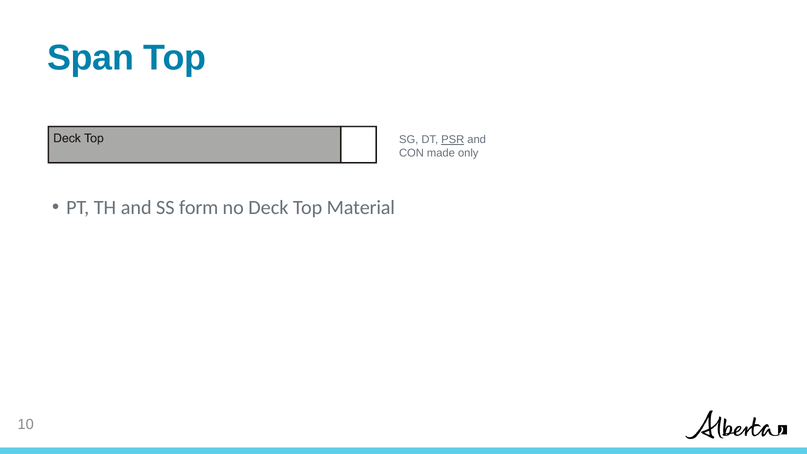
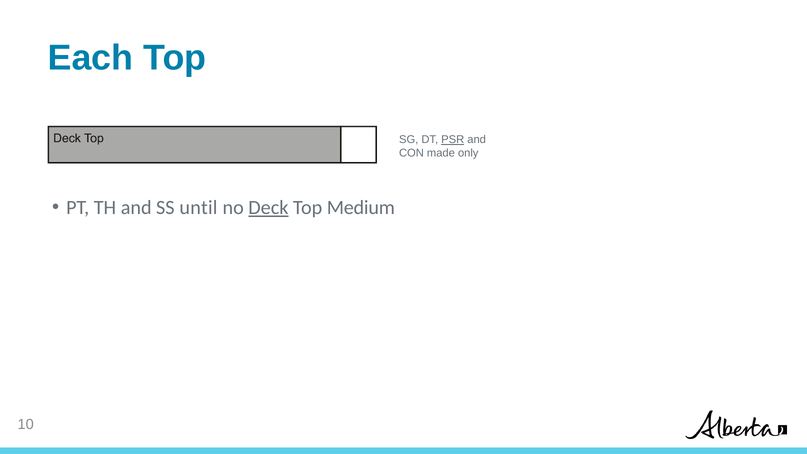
Span: Span -> Each
form: form -> until
Deck underline: none -> present
Material: Material -> Medium
